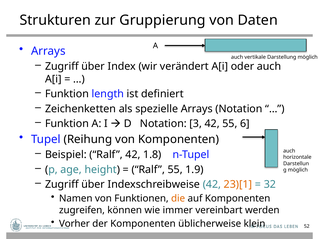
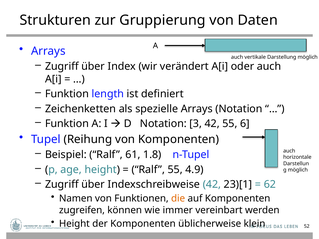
Ralf 42: 42 -> 61
1.9: 1.9 -> 4.9
23)[1 colour: orange -> black
32: 32 -> 62
Vorher at (74, 224): Vorher -> Height
